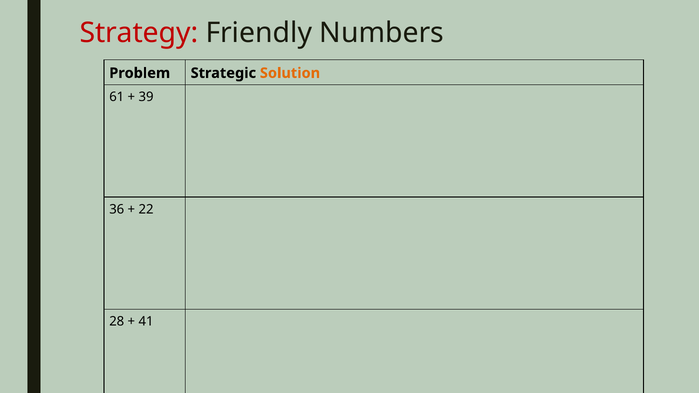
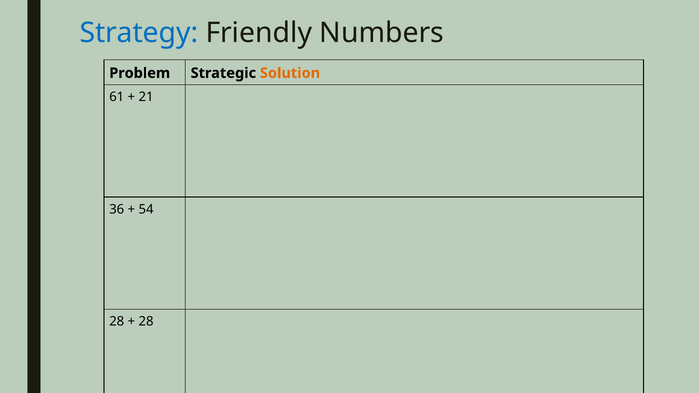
Strategy colour: red -> blue
39: 39 -> 21
22: 22 -> 54
41 at (146, 322): 41 -> 28
